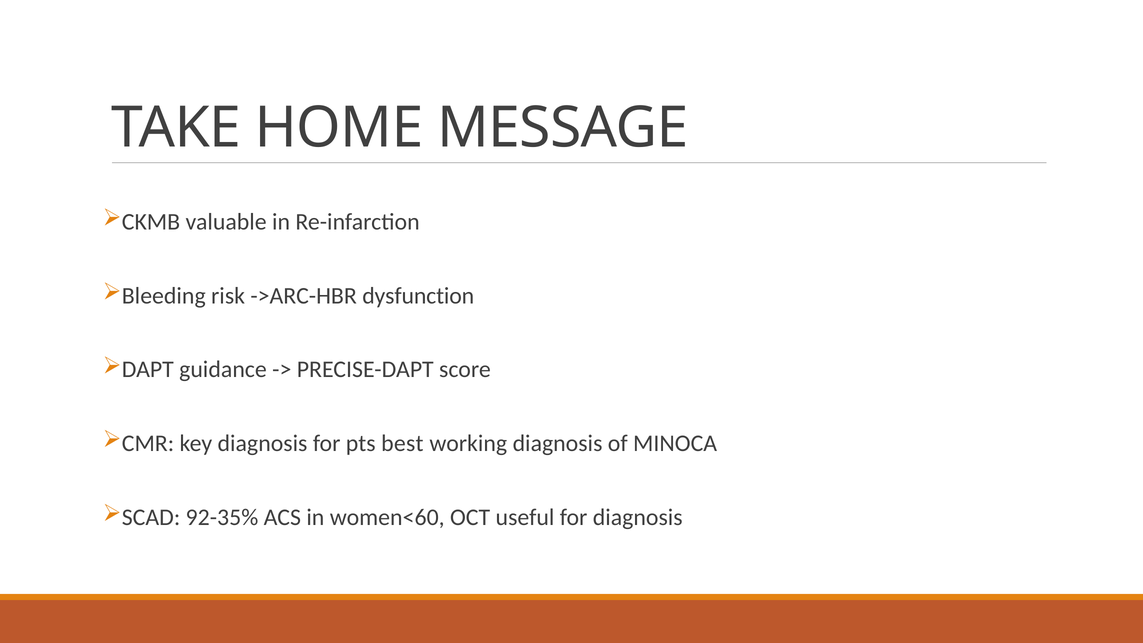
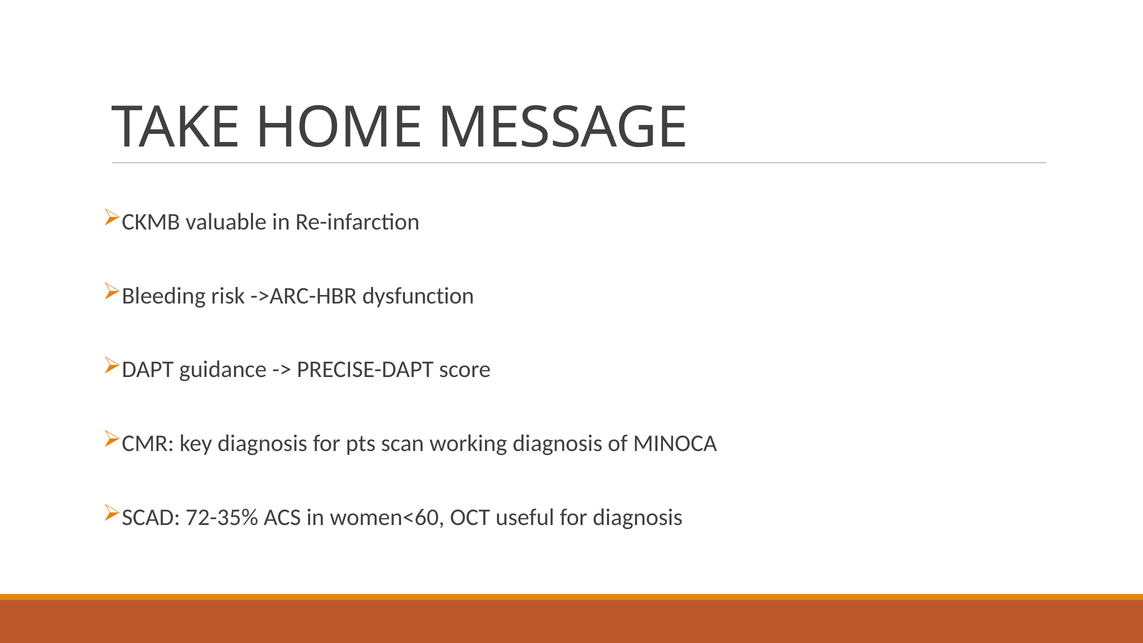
best: best -> scan
92-35%: 92-35% -> 72-35%
